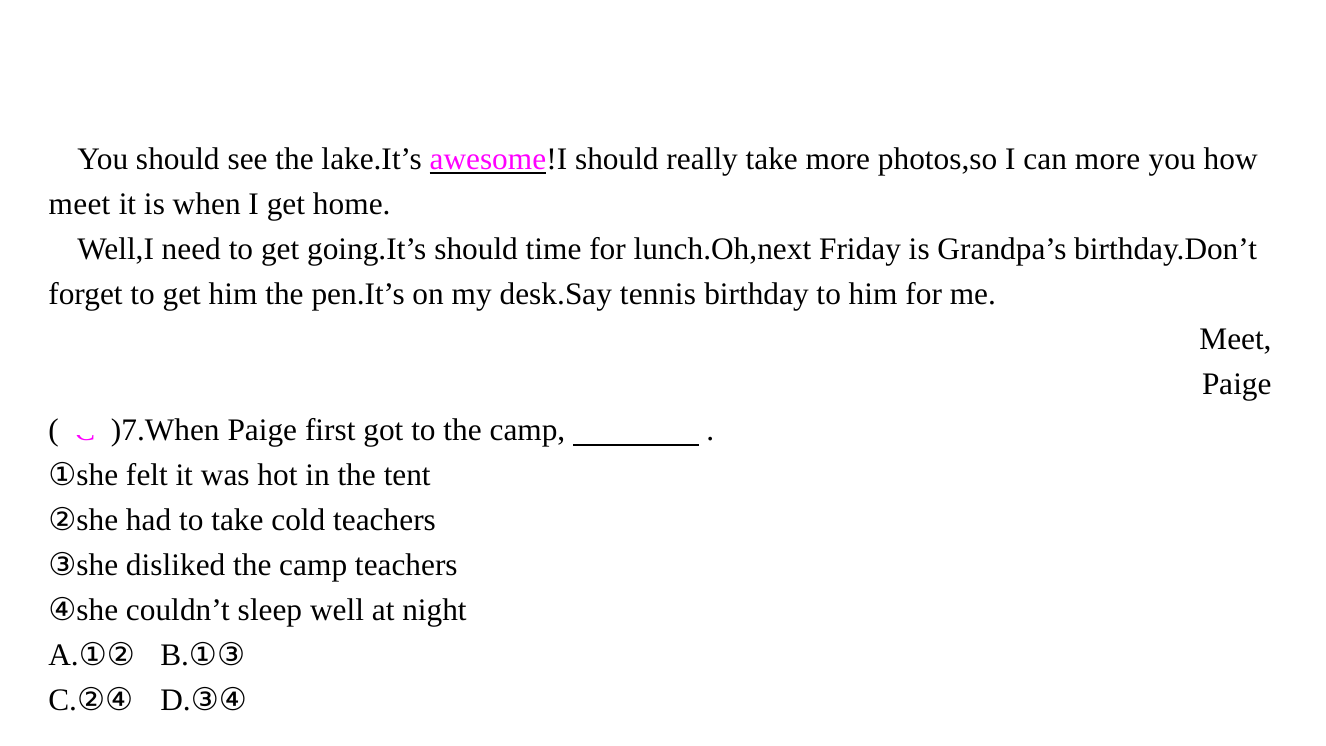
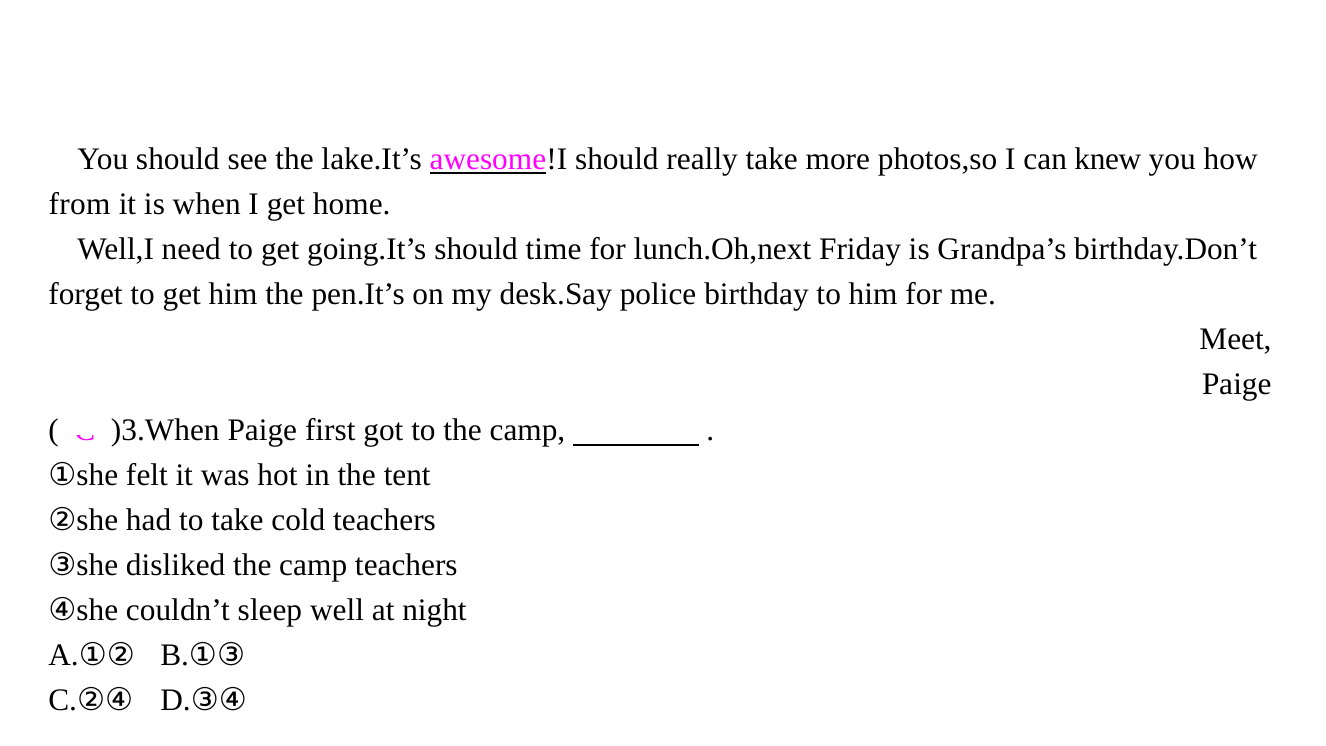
can more: more -> knew
meet at (80, 204): meet -> from
tennis: tennis -> police
)7.When: )7.When -> )3.When
